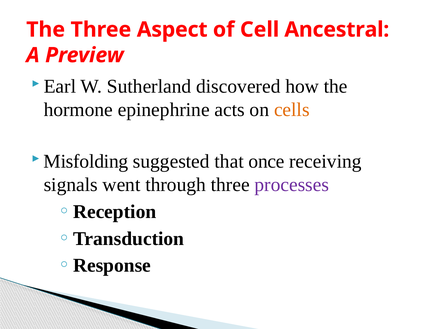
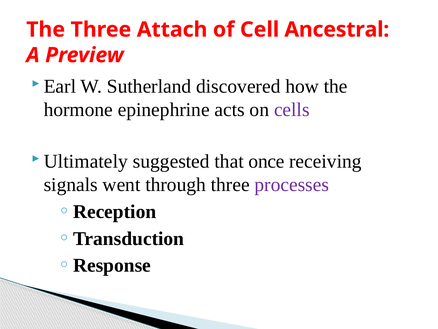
Aspect: Aspect -> Attach
cells colour: orange -> purple
Misfolding: Misfolding -> Ultimately
